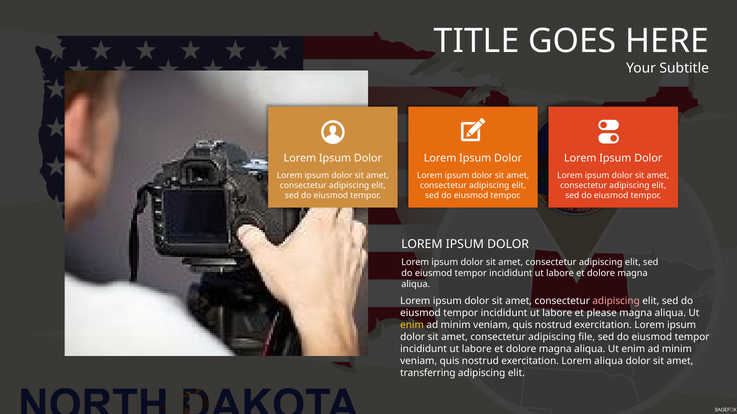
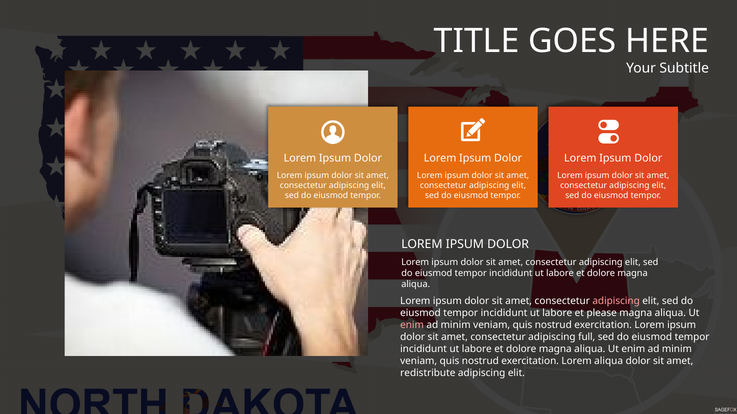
enim at (412, 325) colour: yellow -> pink
file: file -> full
transferring: transferring -> redistribute
